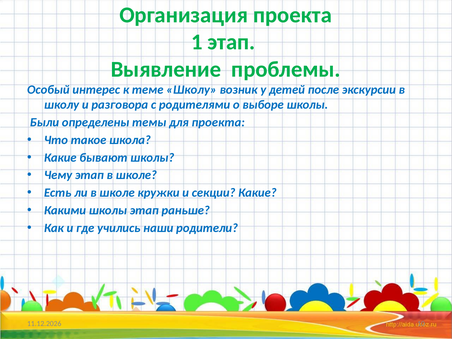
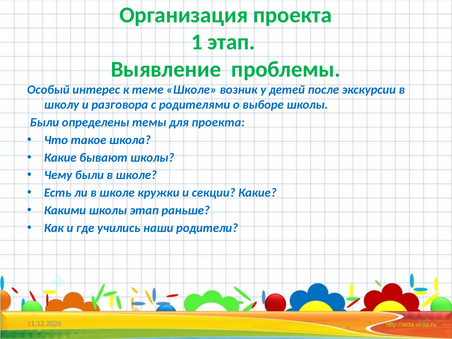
теме Школу: Школу -> Школе
Чему этап: этап -> были
